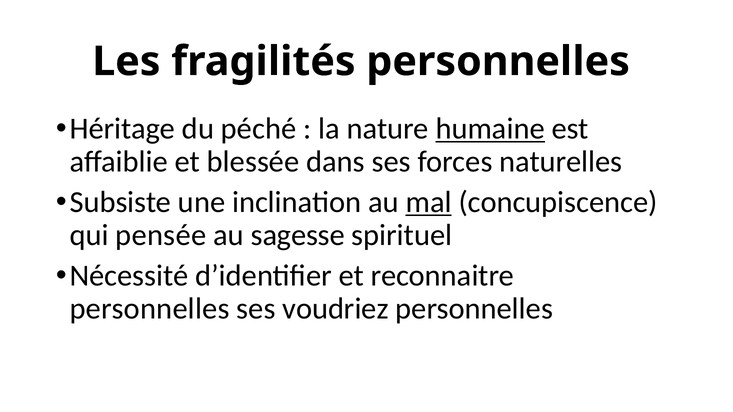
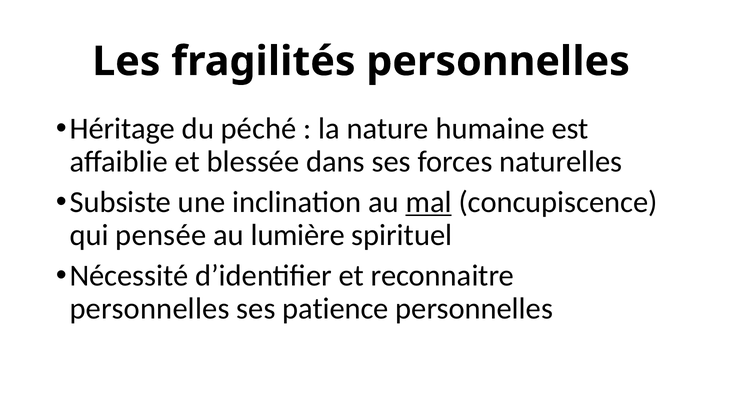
humaine underline: present -> none
sagesse: sagesse -> lumière
voudriez: voudriez -> patience
